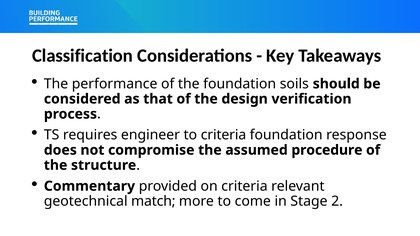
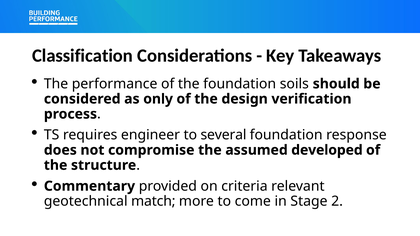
that: that -> only
to criteria: criteria -> several
procedure: procedure -> developed
